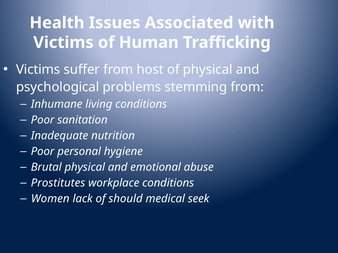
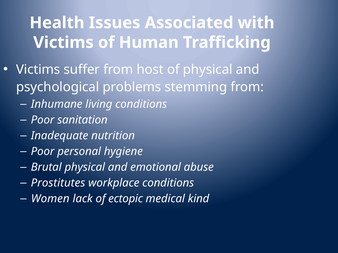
should: should -> ectopic
seek: seek -> kind
